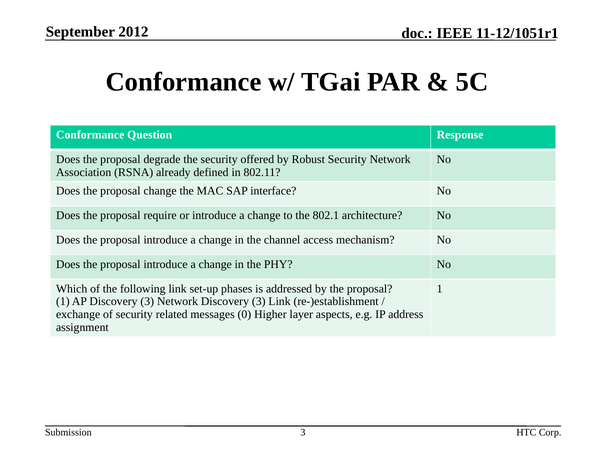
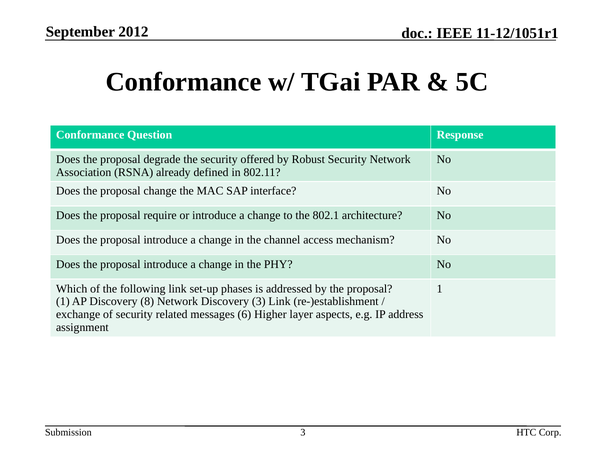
AP Discovery 3: 3 -> 8
0: 0 -> 6
